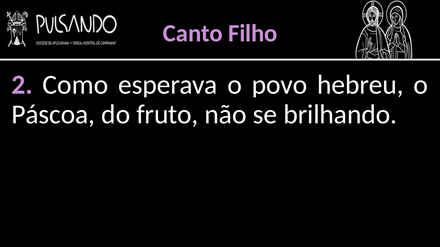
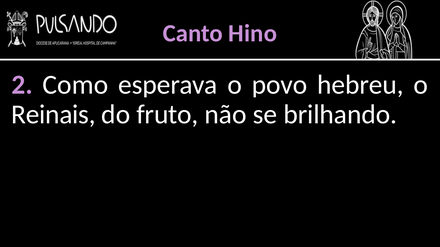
Filho: Filho -> Hino
Páscoa: Páscoa -> Reinais
